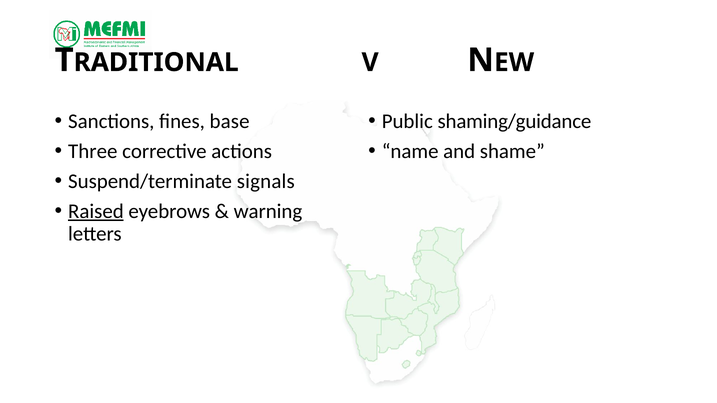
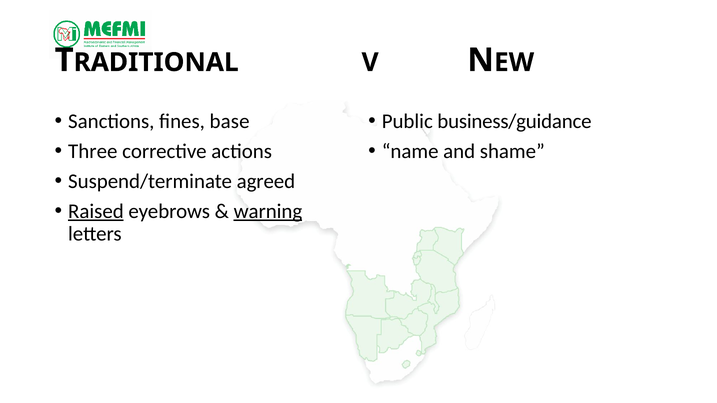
shaming/guidance: shaming/guidance -> business/guidance
signals: signals -> agreed
warning underline: none -> present
